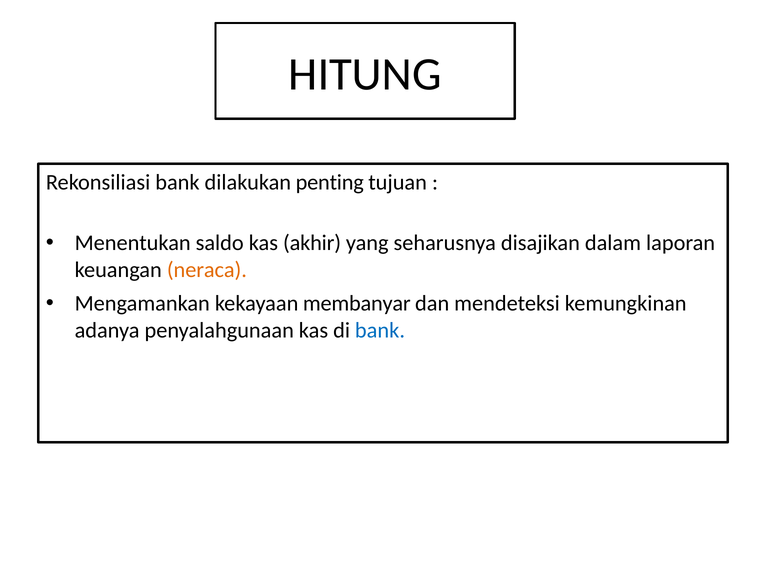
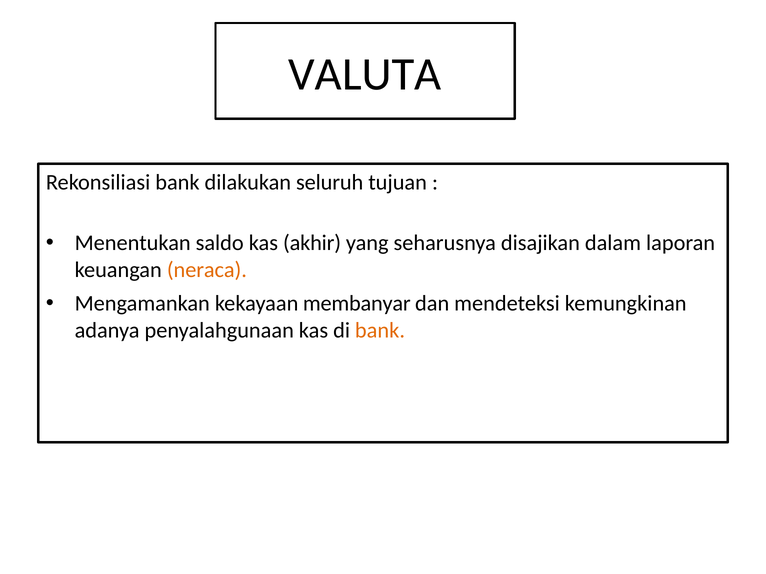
HITUNG: HITUNG -> VALUTA
penting: penting -> seluruh
bank at (380, 330) colour: blue -> orange
